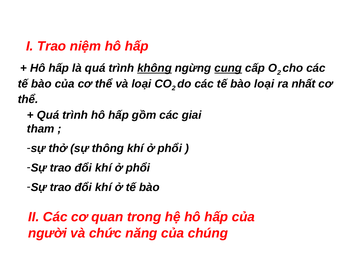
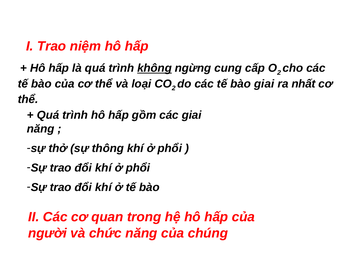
cung underline: present -> none
bào loại: loại -> giai
tham at (41, 129): tham -> năng
